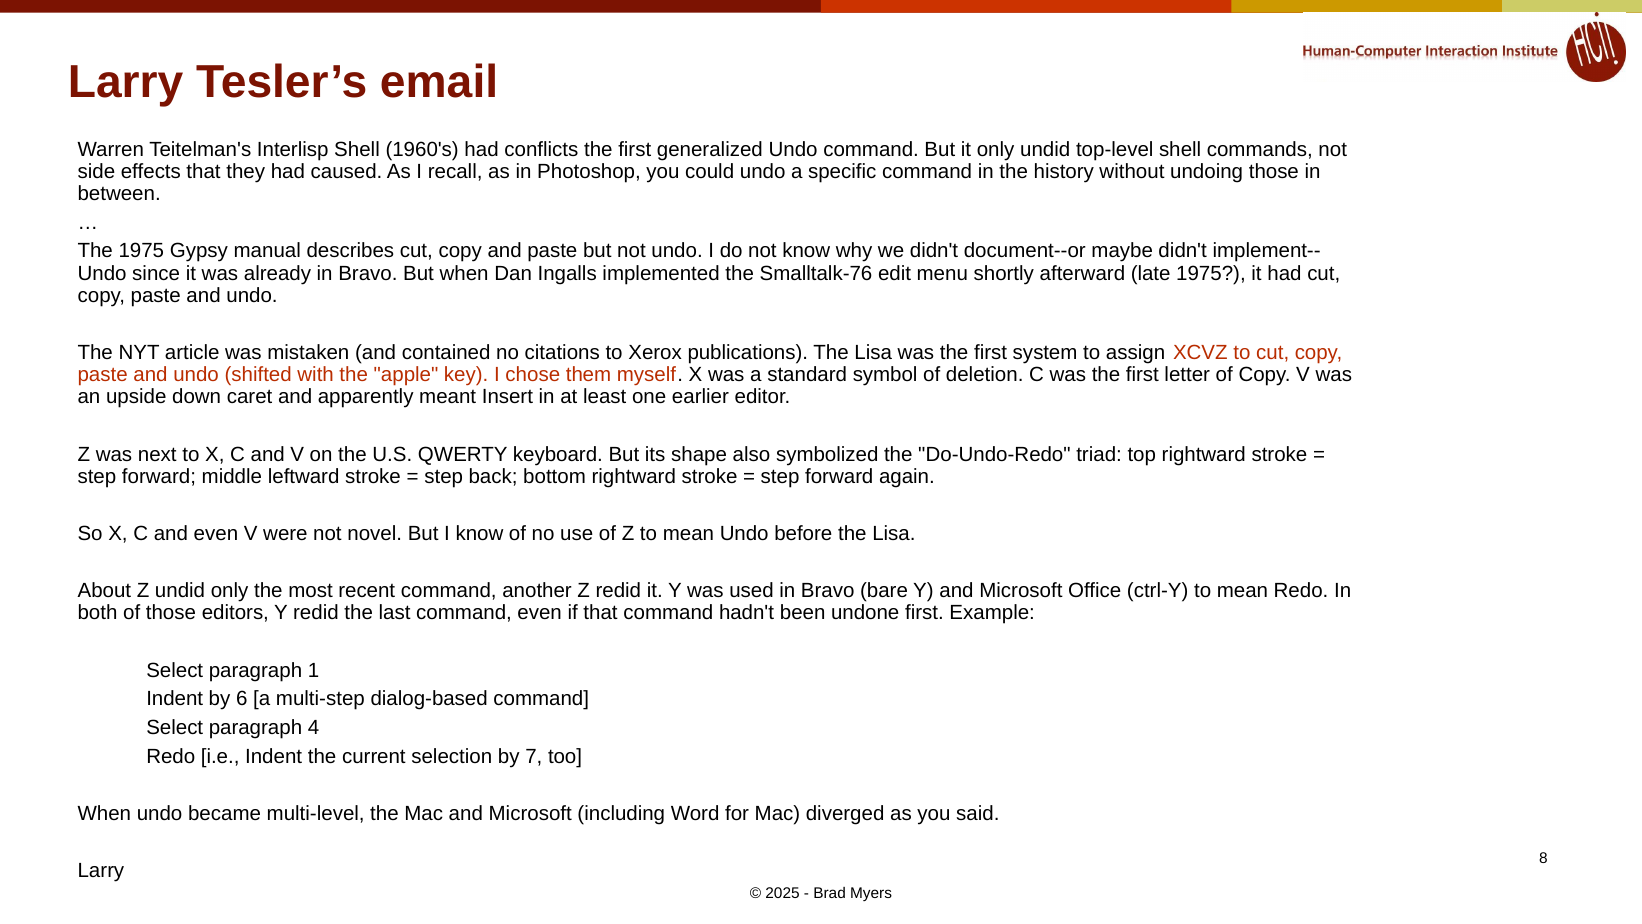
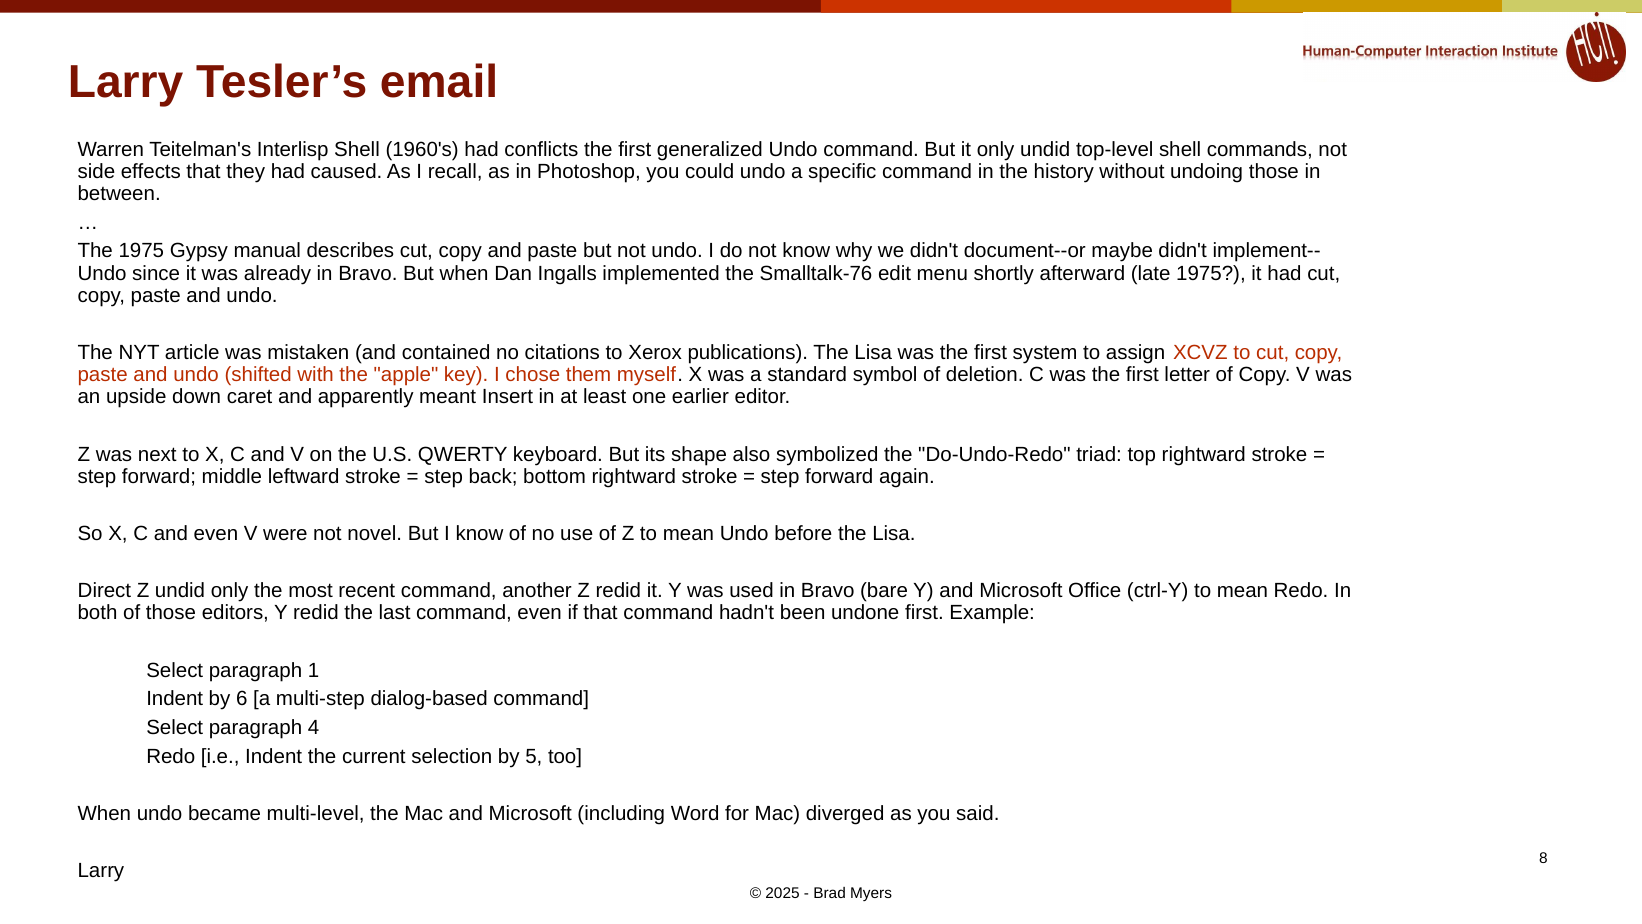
About: About -> Direct
7: 7 -> 5
